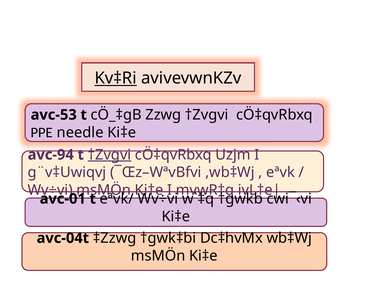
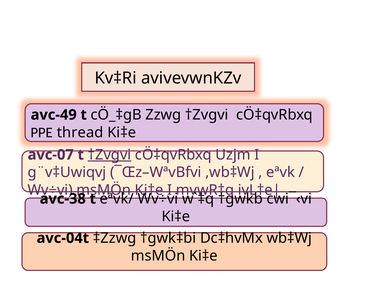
Kv‡Ri underline: present -> none
avc-53: avc-53 -> avc-49
needle: needle -> thread
avc-94: avc-94 -> avc-07
avc-01: avc-01 -> avc-38
